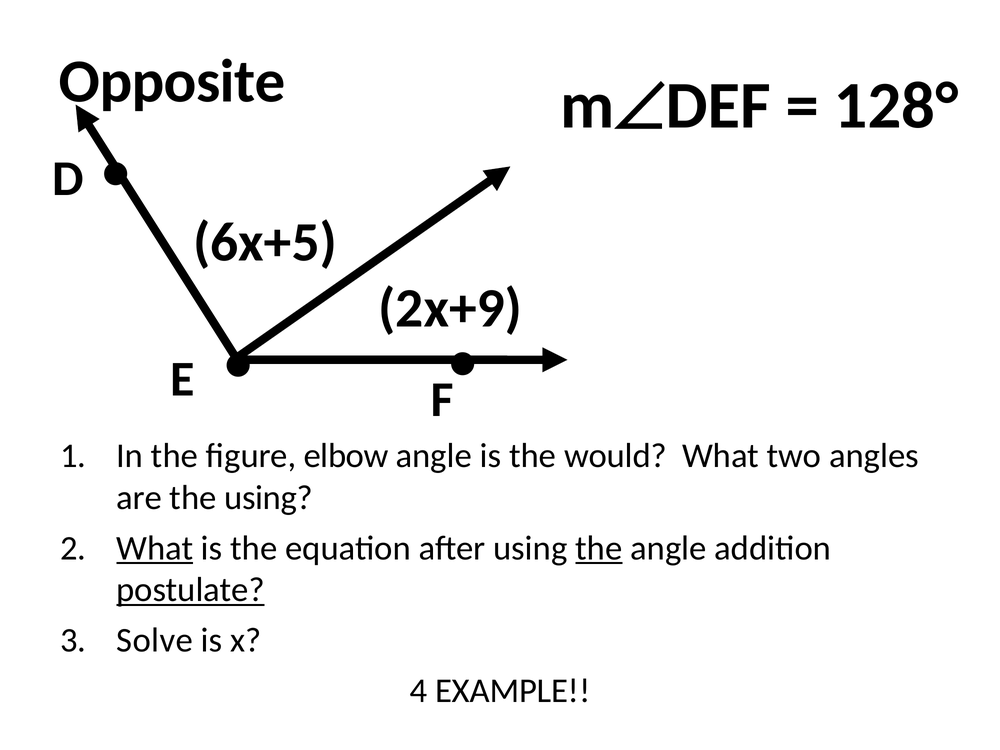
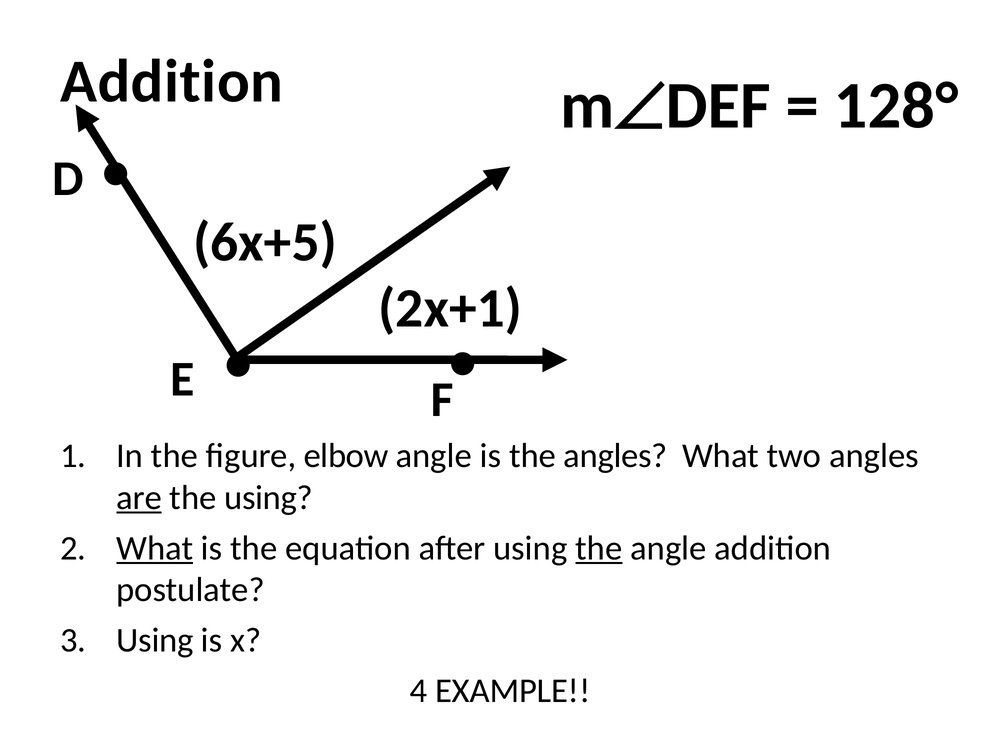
Opposite at (172, 82): Opposite -> Addition
2x+9: 2x+9 -> 2x+1
the would: would -> angles
are underline: none -> present
postulate underline: present -> none
Solve at (155, 640): Solve -> Using
